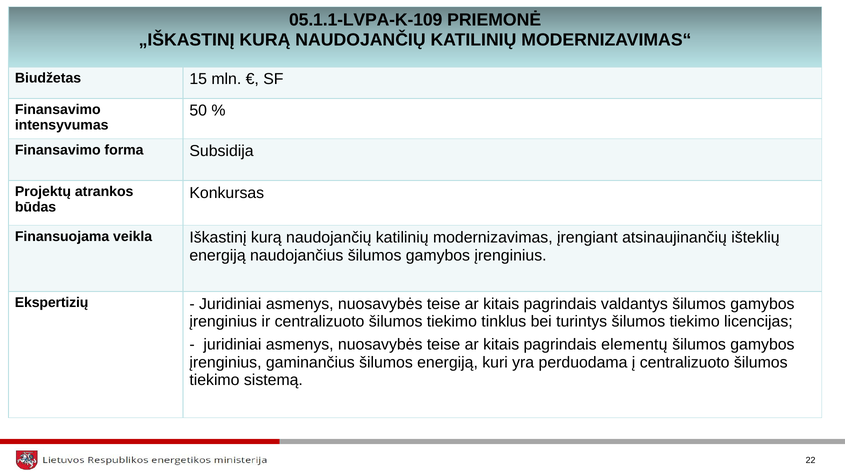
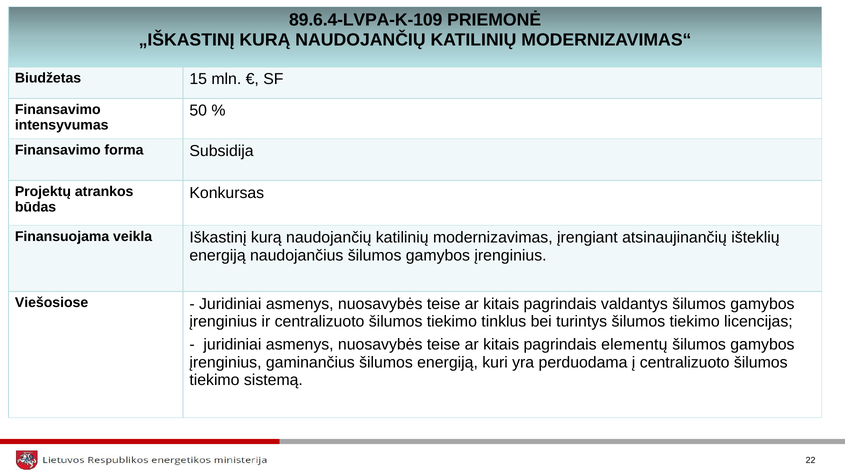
05.1.1-LVPA-K-109: 05.1.1-LVPA-K-109 -> 89.6.4-LVPA-K-109
Ekspertizių: Ekspertizių -> Viešosiose
